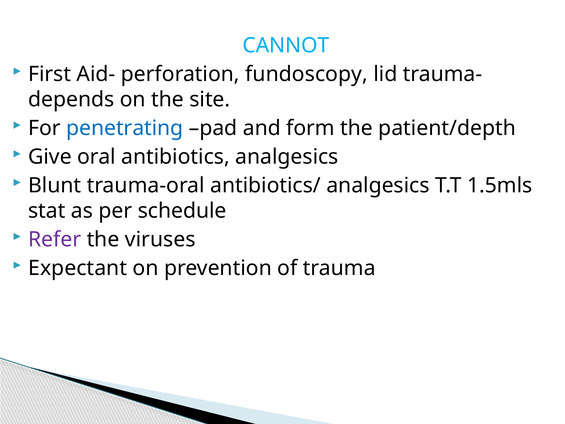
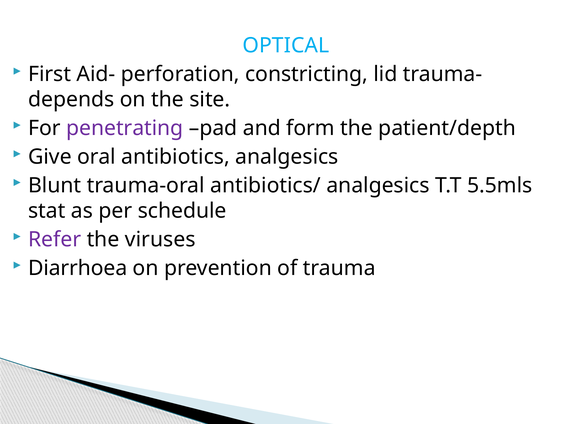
CANNOT: CANNOT -> OPTICAL
fundoscopy: fundoscopy -> constricting
penetrating colour: blue -> purple
1.5mls: 1.5mls -> 5.5mls
Expectant: Expectant -> Diarrhoea
